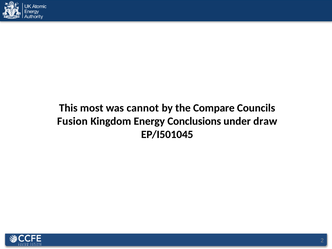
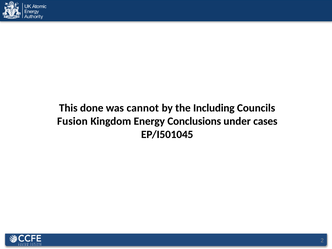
most: most -> done
Compare: Compare -> Including
draw: draw -> cases
